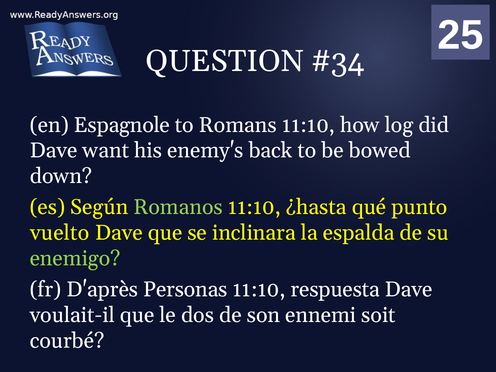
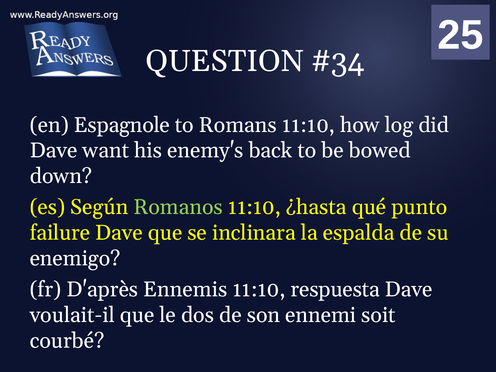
vuelto: vuelto -> failure
enemigo colour: light green -> white
Personas: Personas -> Ennemis
